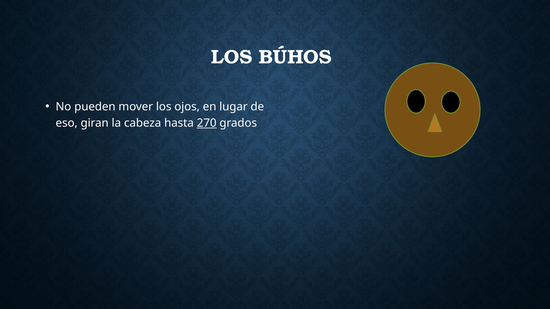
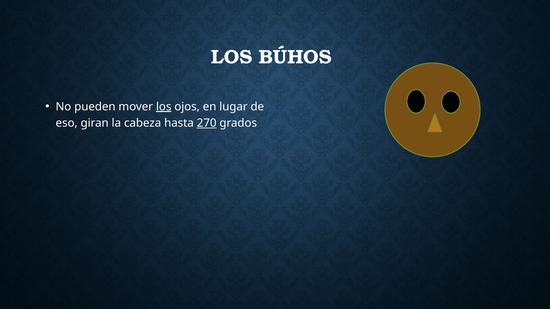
los at (164, 107) underline: none -> present
